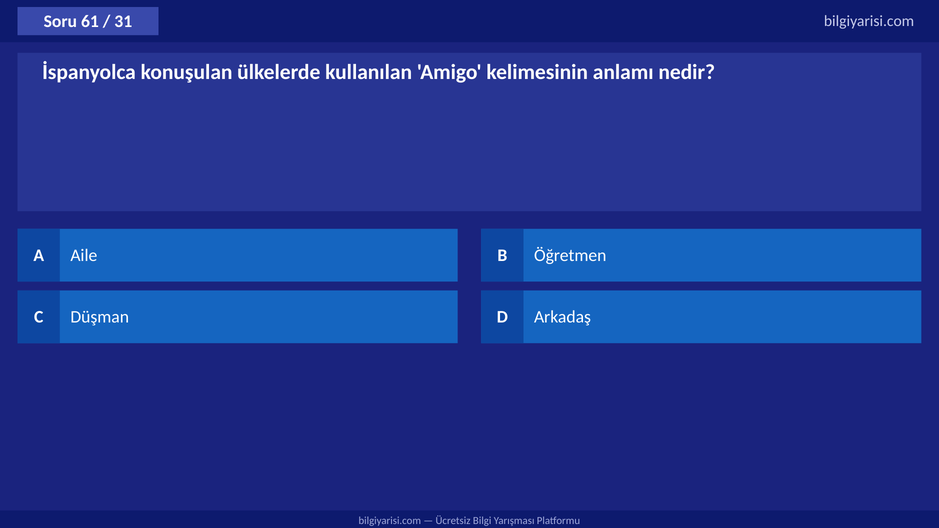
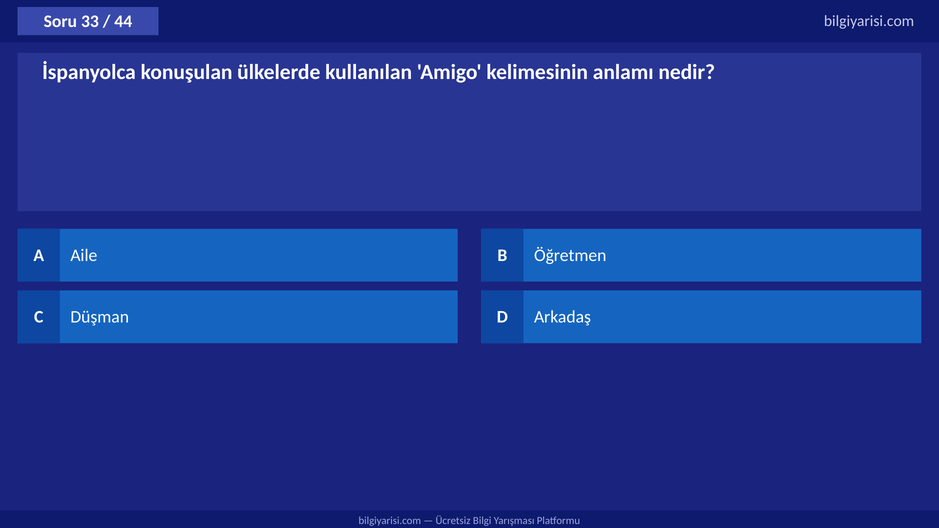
61: 61 -> 33
31: 31 -> 44
